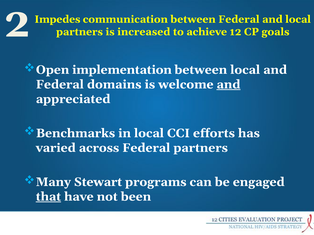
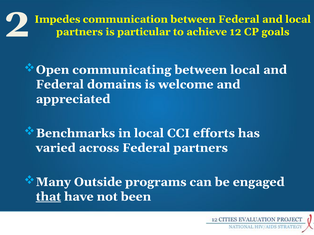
increased: increased -> particular
implementation: implementation -> communicating
and at (228, 85) underline: present -> none
Stewart: Stewart -> Outside
